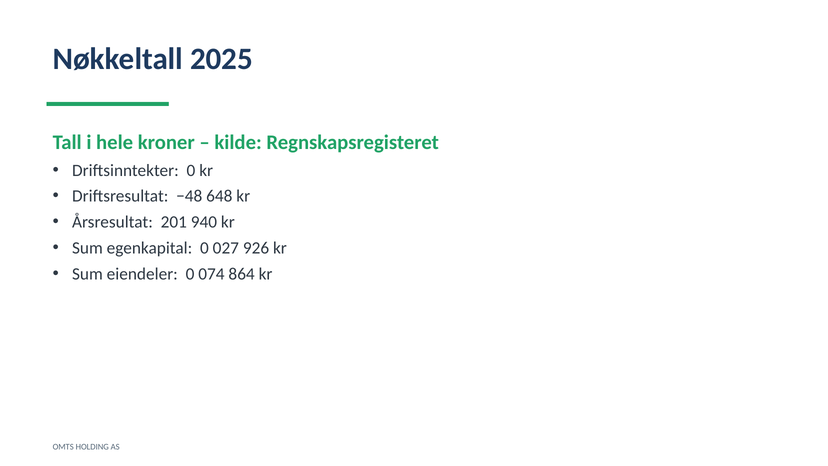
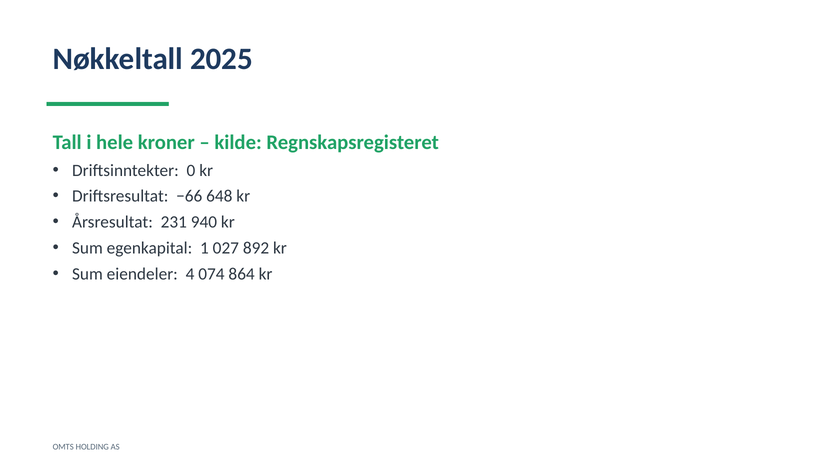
−48: −48 -> −66
201: 201 -> 231
egenkapital 0: 0 -> 1
926: 926 -> 892
eiendeler 0: 0 -> 4
